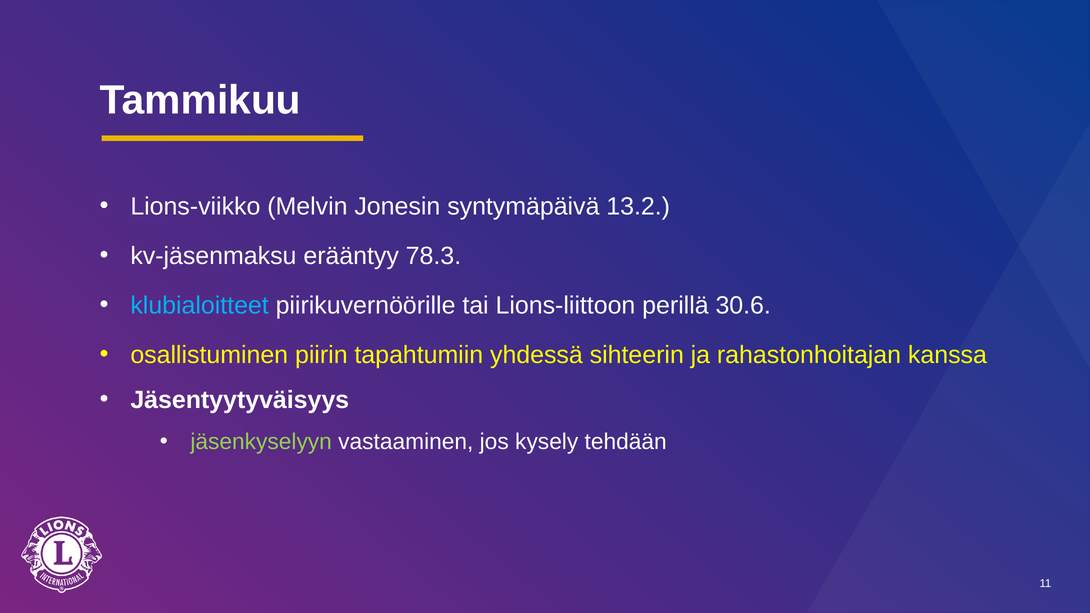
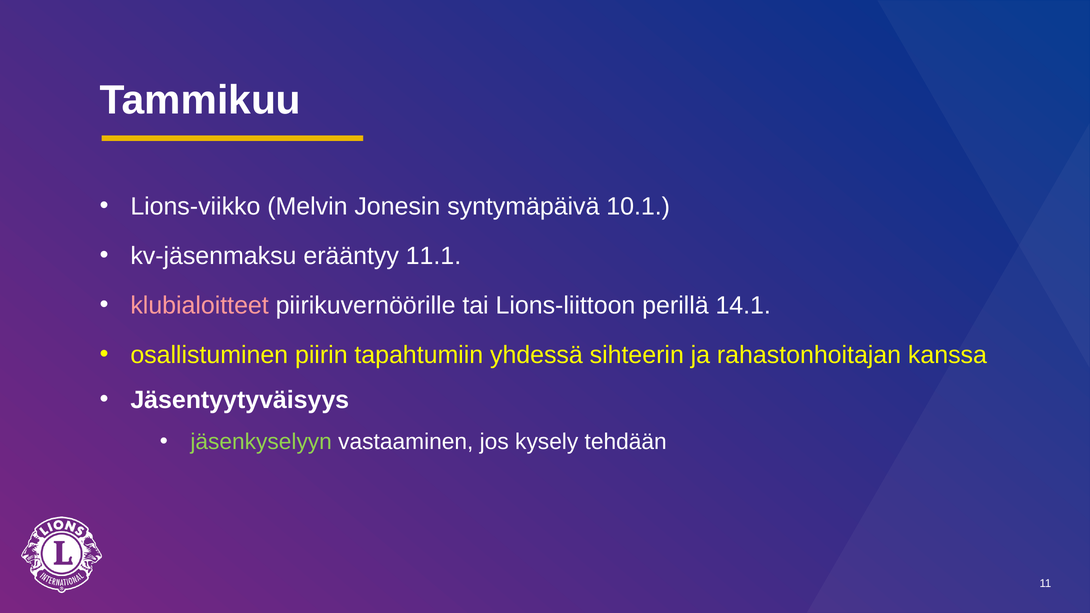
13.2: 13.2 -> 10.1
78.3: 78.3 -> 11.1
klubialoitteet colour: light blue -> pink
30.6: 30.6 -> 14.1
